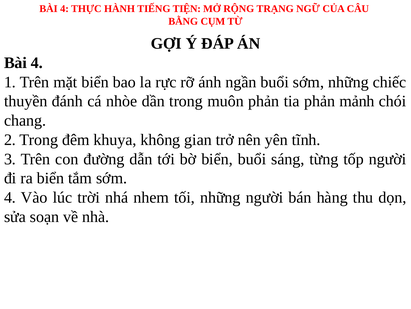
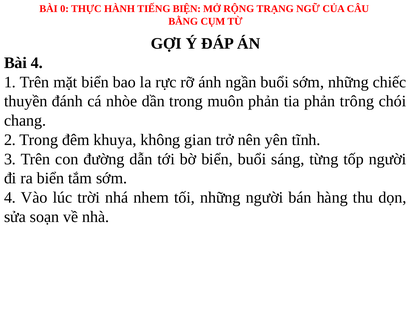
4 at (64, 9): 4 -> 0
TIỆN: TIỆN -> BIỆN
mảnh: mảnh -> trông
